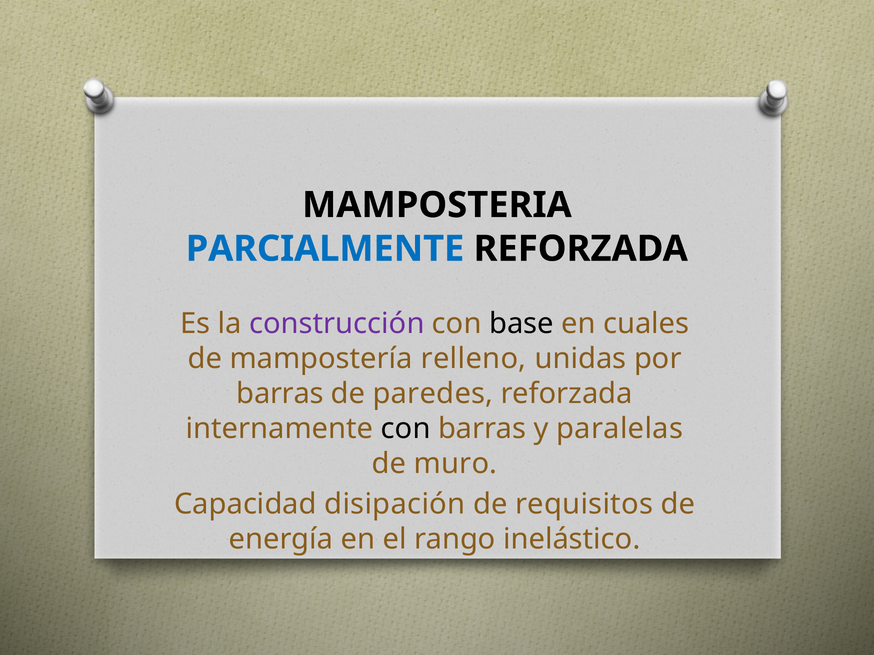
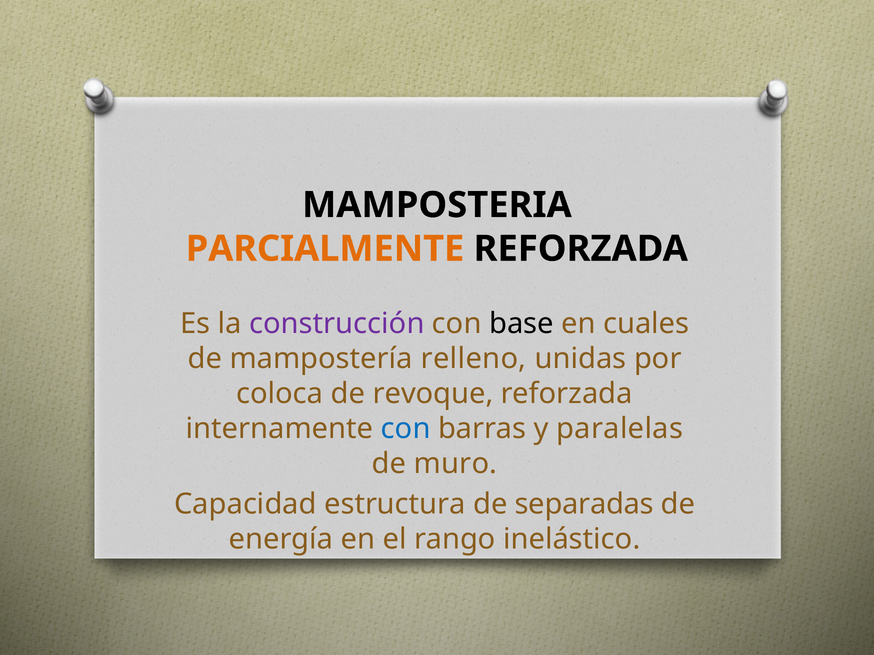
PARCIALMENTE colour: blue -> orange
barras at (280, 394): barras -> coloca
paredes: paredes -> revoque
con at (406, 429) colour: black -> blue
disipación: disipación -> estructura
requisitos: requisitos -> separadas
